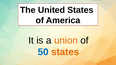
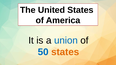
union colour: orange -> blue
